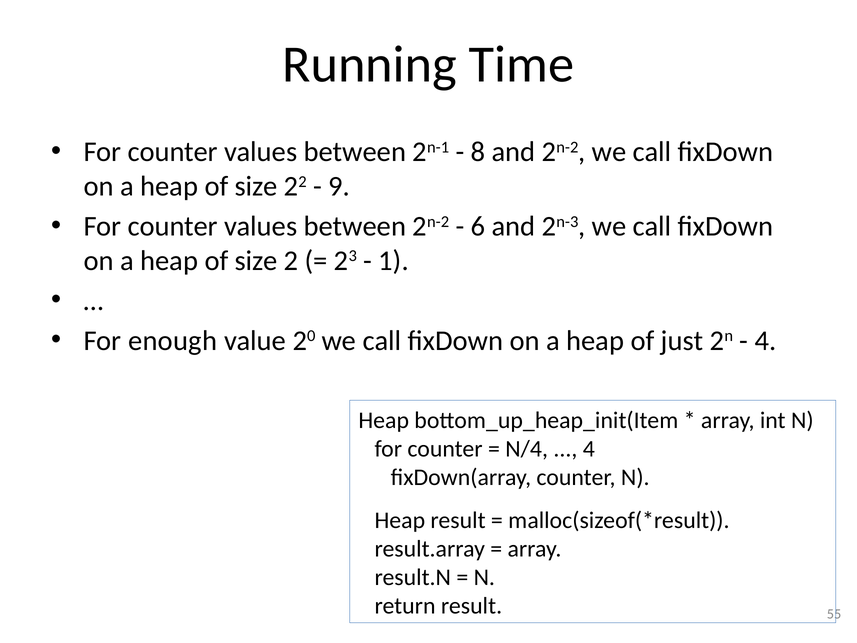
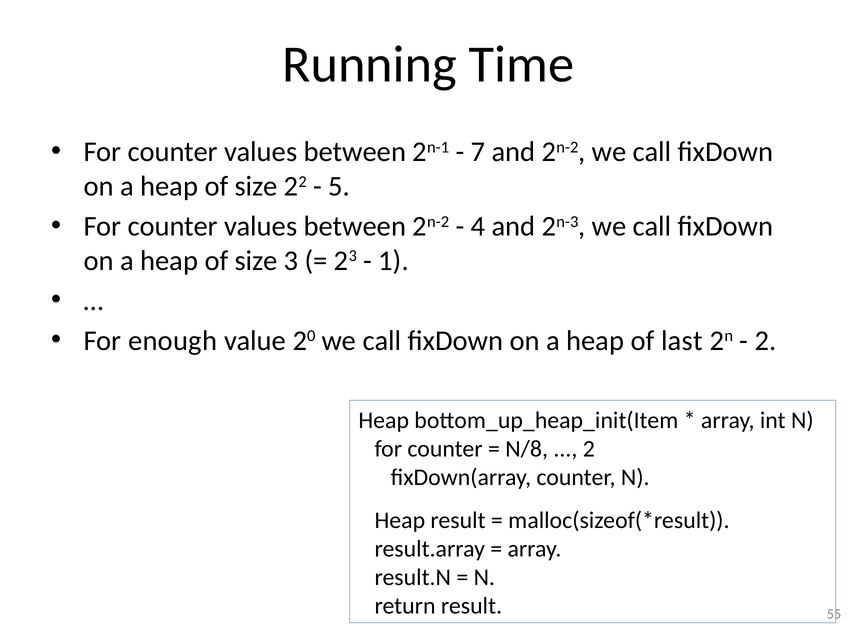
8: 8 -> 7
9: 9 -> 5
6: 6 -> 4
2: 2 -> 3
just: just -> last
4 at (765, 340): 4 -> 2
N/4: N/4 -> N/8
4 at (589, 449): 4 -> 2
